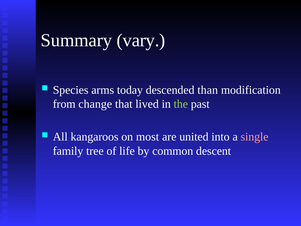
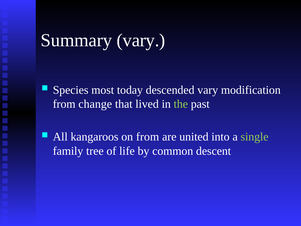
arms: arms -> most
descended than: than -> vary
on most: most -> from
single colour: pink -> light green
